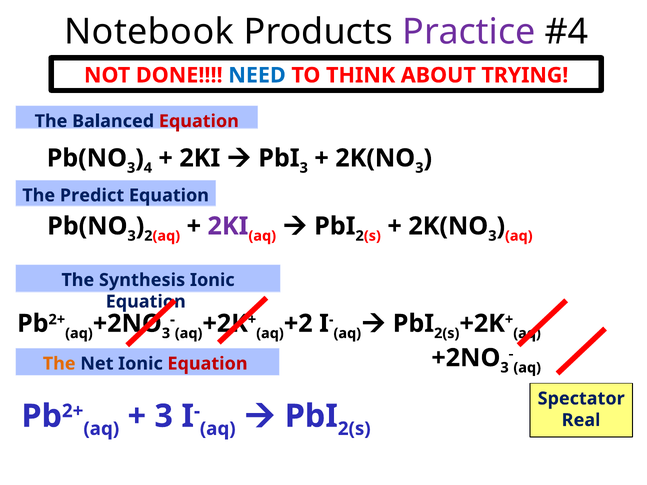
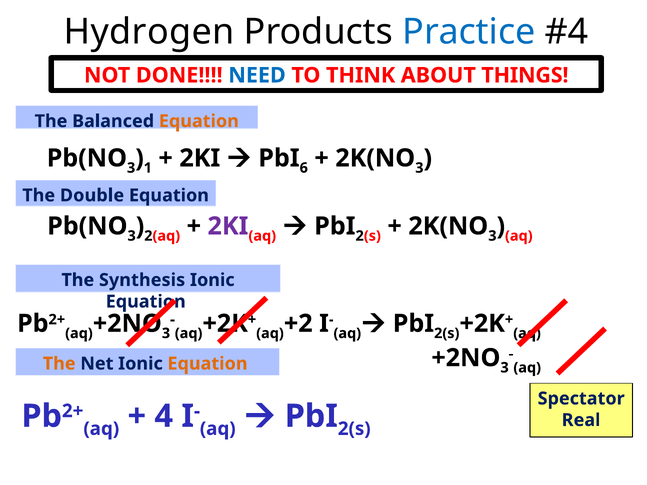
Notebook: Notebook -> Hydrogen
Practice colour: purple -> blue
TRYING: TRYING -> THINGS
Equation at (199, 121) colour: red -> orange
4: 4 -> 1
3 at (304, 168): 3 -> 6
Predict: Predict -> Double
Equation at (207, 364) colour: red -> orange
3 at (164, 416): 3 -> 4
